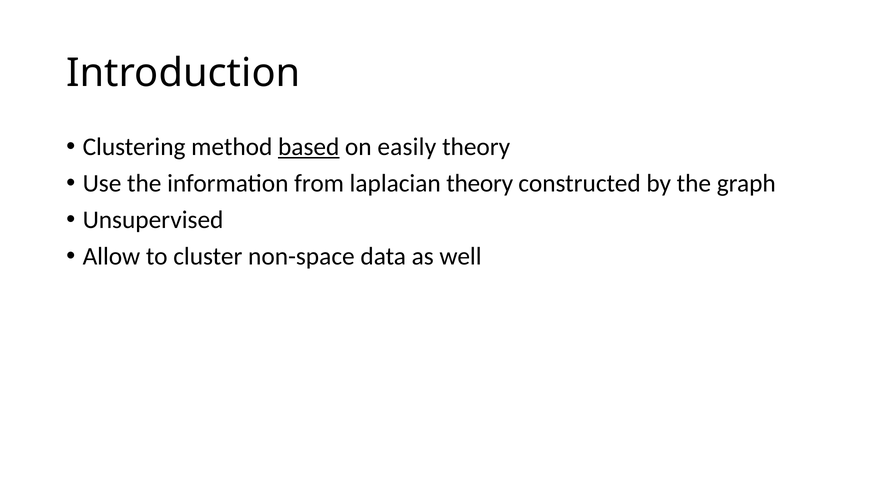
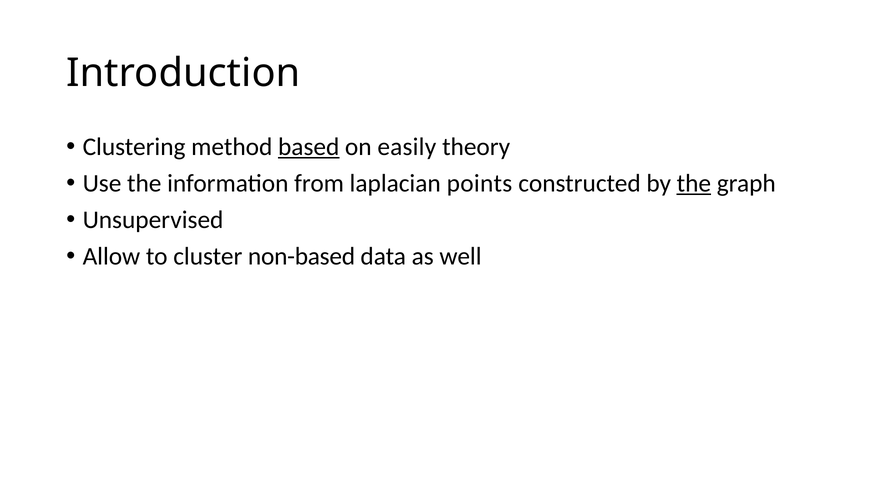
laplacian theory: theory -> points
the at (694, 184) underline: none -> present
non-space: non-space -> non-based
